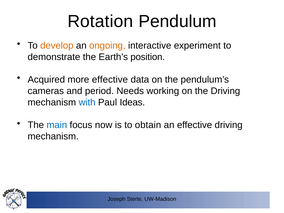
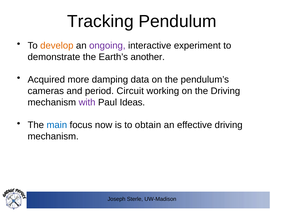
Rotation: Rotation -> Tracking
ongoing colour: orange -> purple
position: position -> another
more effective: effective -> damping
Needs: Needs -> Circuit
with colour: blue -> purple
